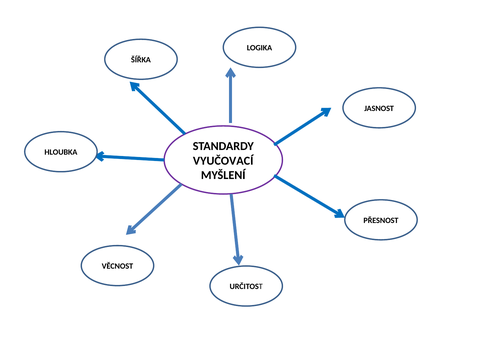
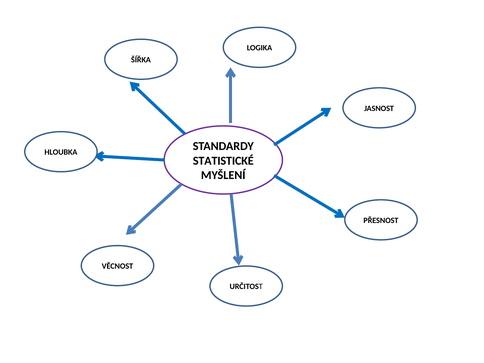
VYUČOVACÍ: VYUČOVACÍ -> STATISTICKÉ
